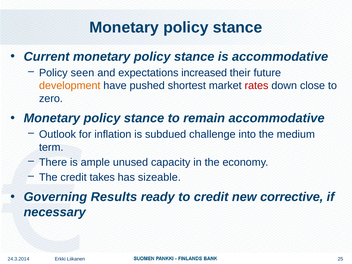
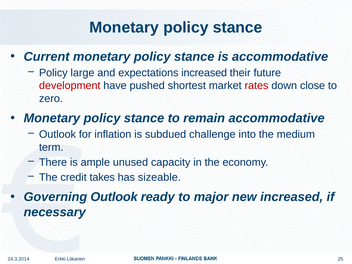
seen: seen -> large
development colour: orange -> red
Governing Results: Results -> Outlook
to credit: credit -> major
new corrective: corrective -> increased
